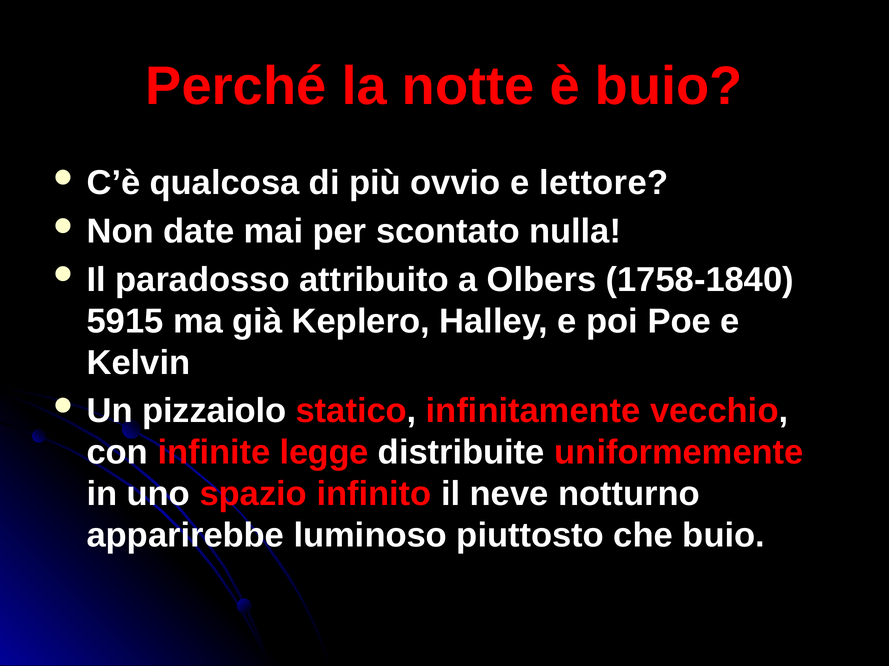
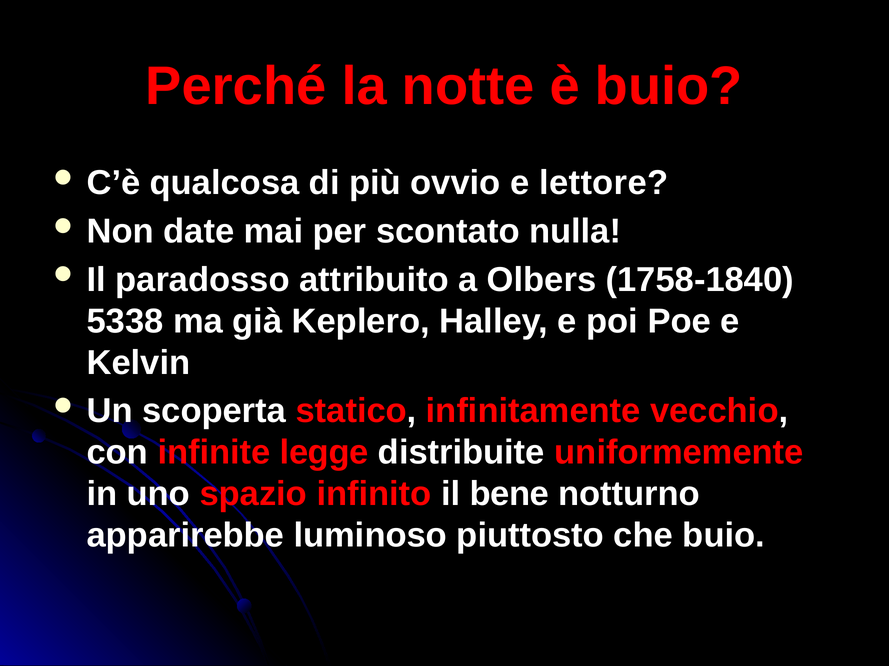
5915: 5915 -> 5338
pizzaiolo: pizzaiolo -> scoperta
neve: neve -> bene
